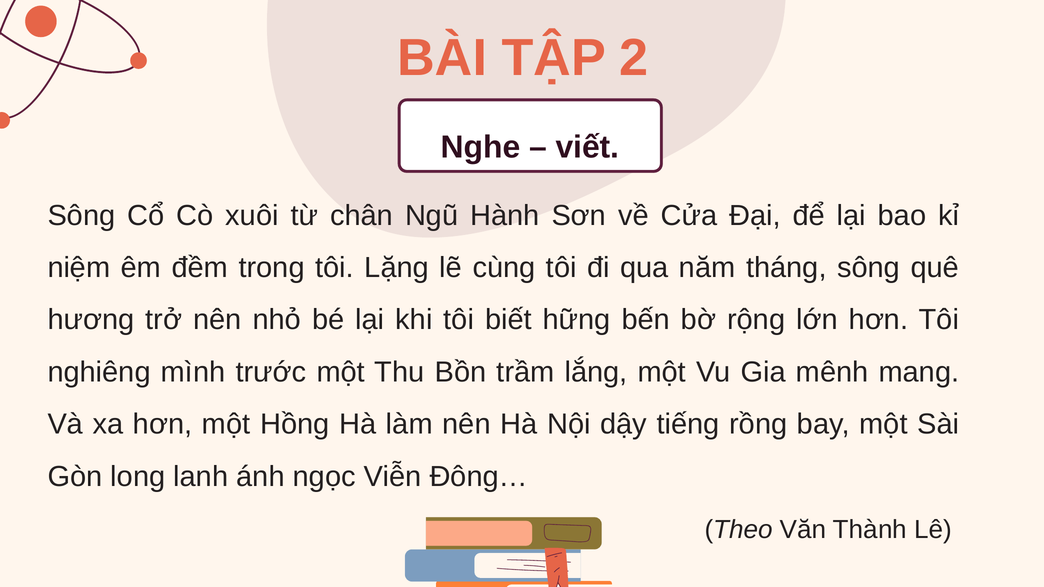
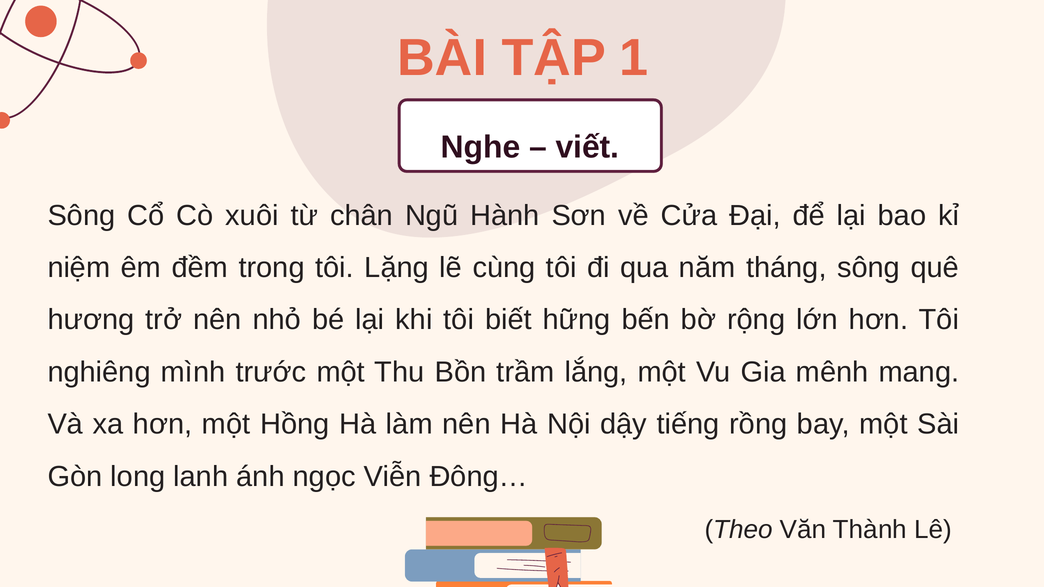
2: 2 -> 1
